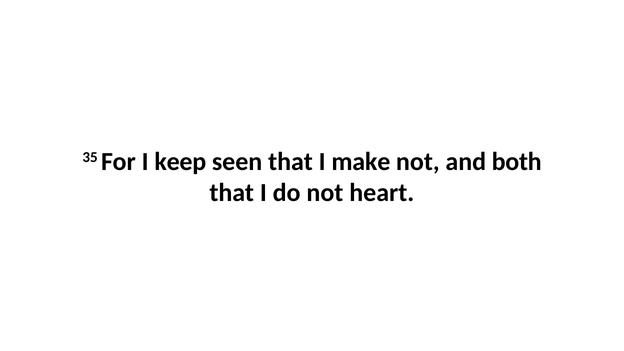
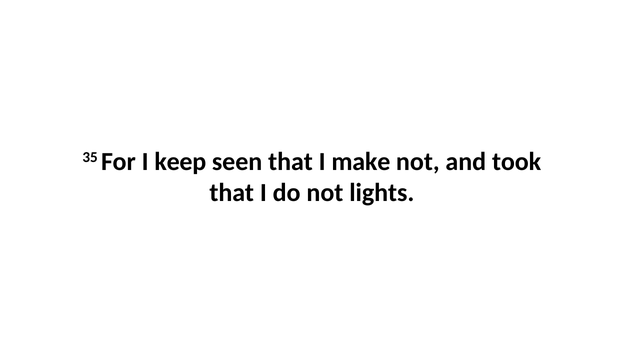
both: both -> took
heart: heart -> lights
